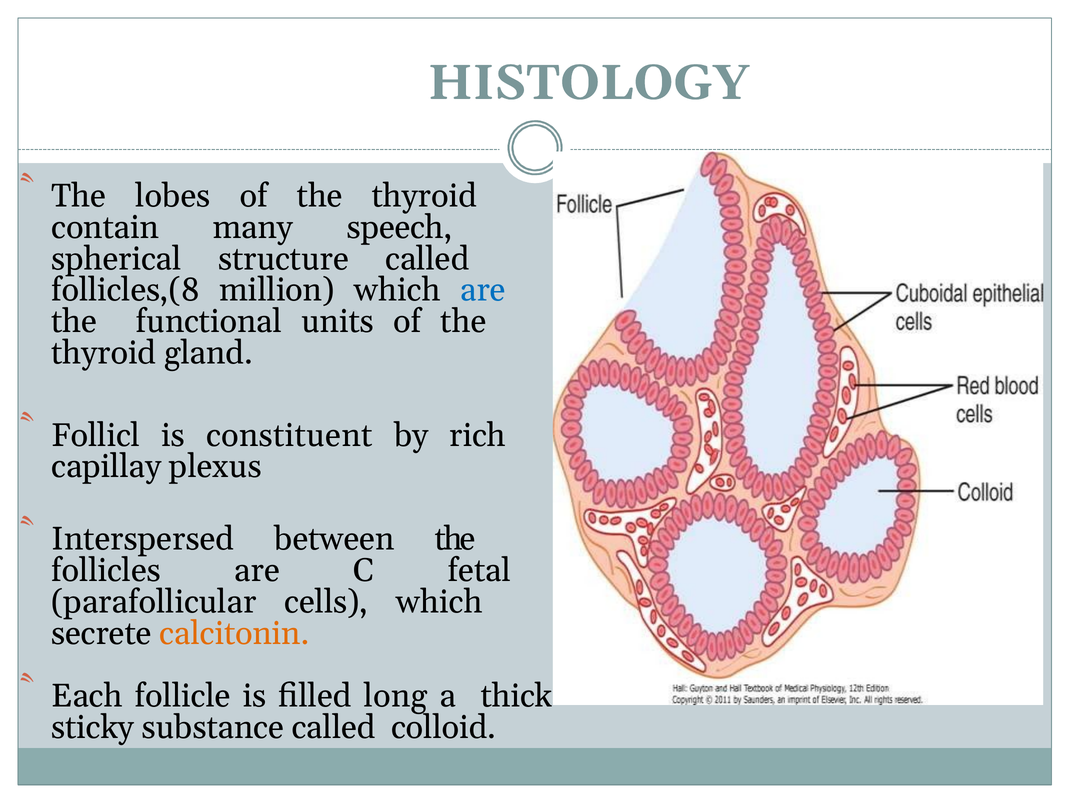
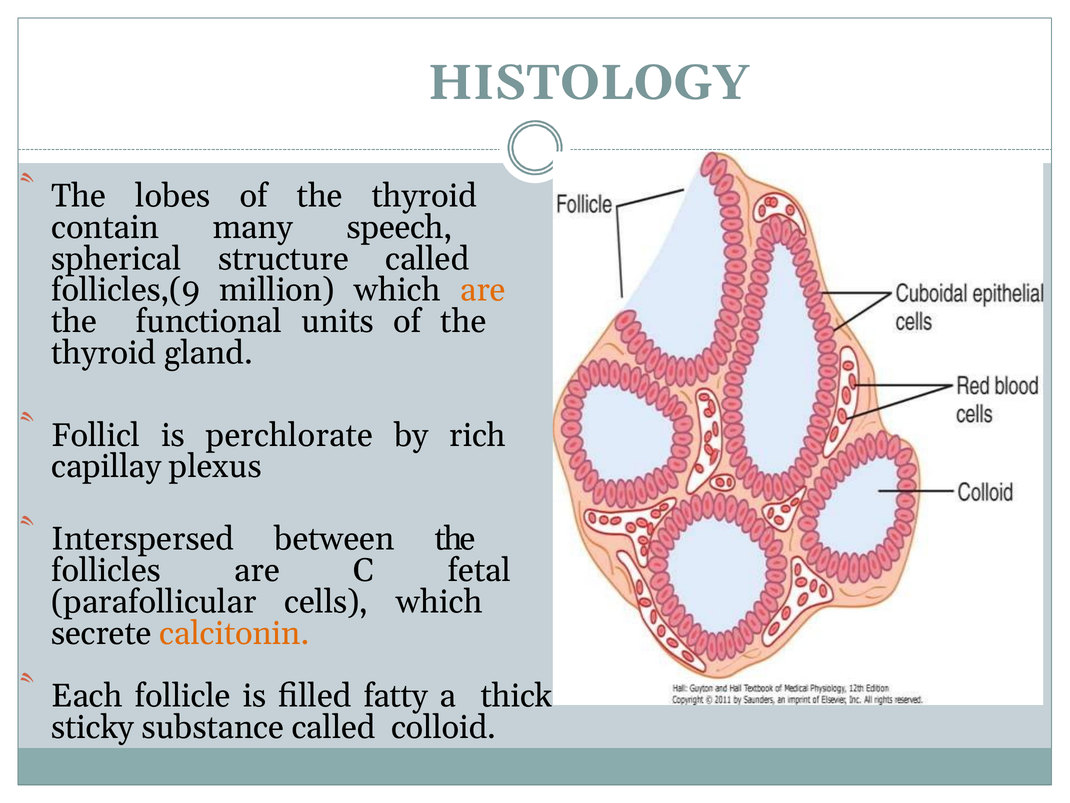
follicles,(8: follicles,(8 -> follicles,(9
are at (483, 290) colour: blue -> orange
constituent: constituent -> perchlorate
long: long -> fatty
